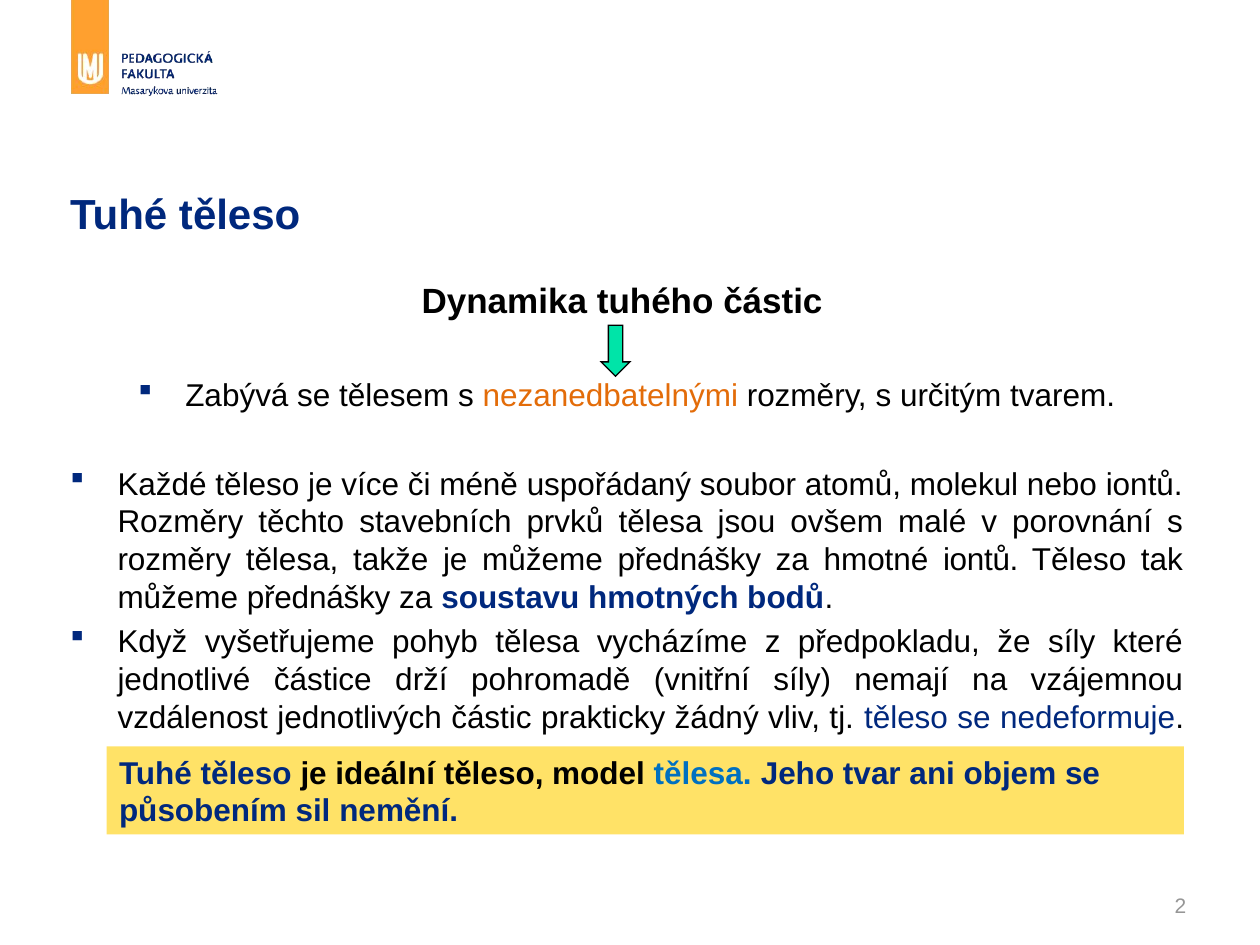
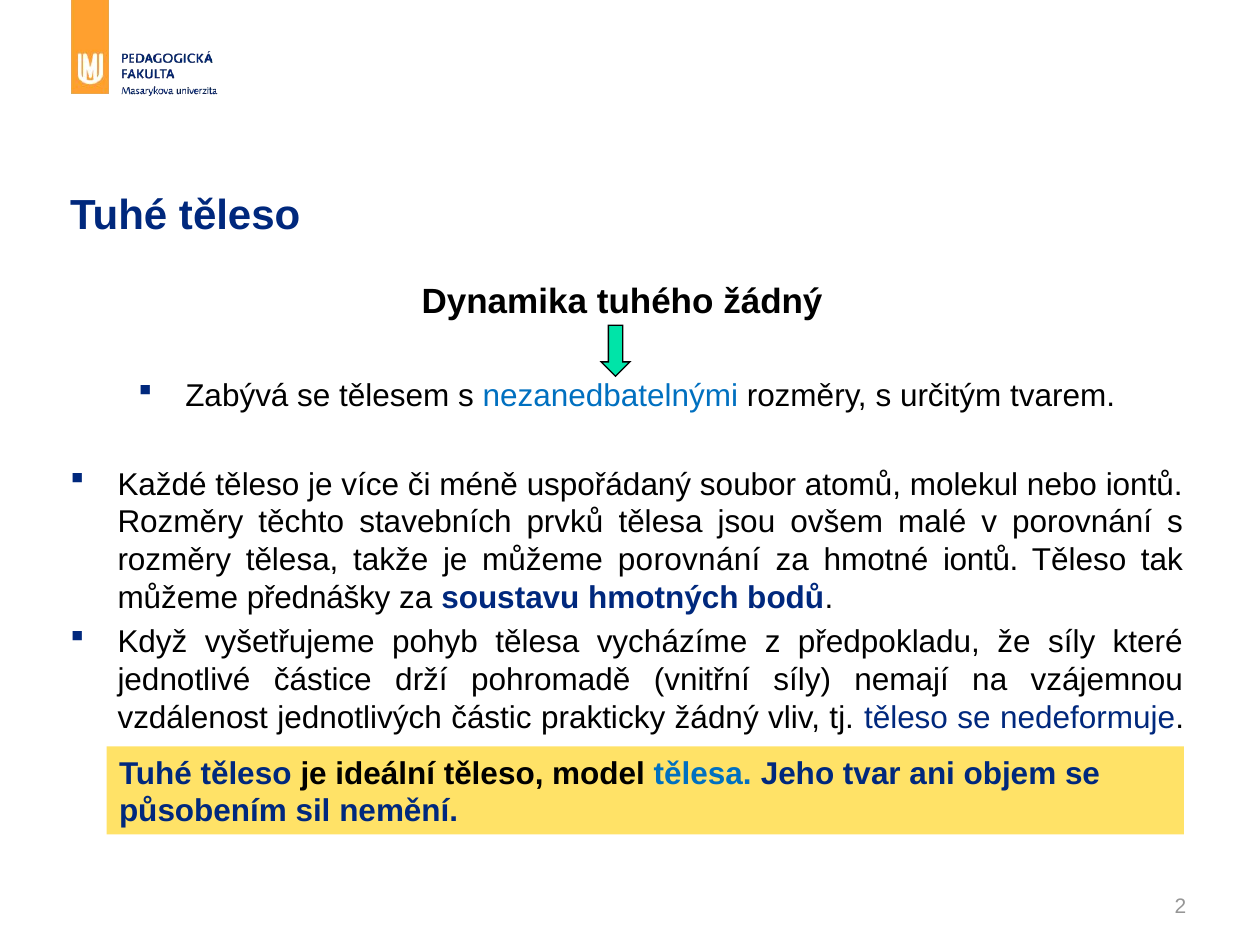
tuhého částic: částic -> žádný
nezanedbatelnými colour: orange -> blue
je můžeme přednášky: přednášky -> porovnání
